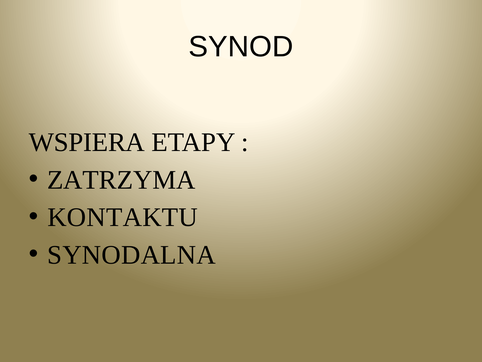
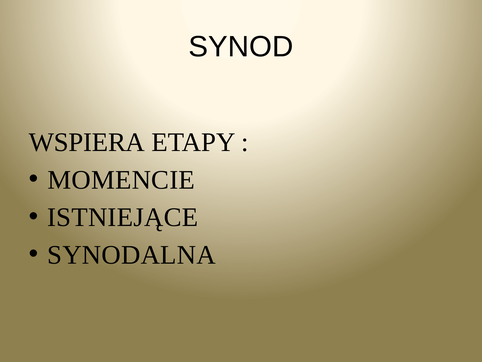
ZATRZYMA: ZATRZYMA -> MOMENCIE
KONTAKTU: KONTAKTU -> ISTNIEJĄCE
